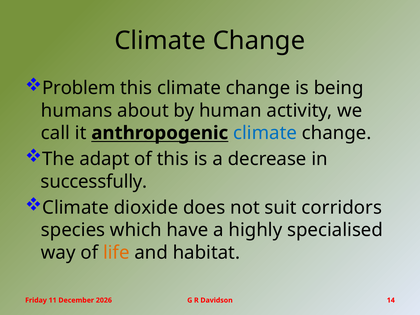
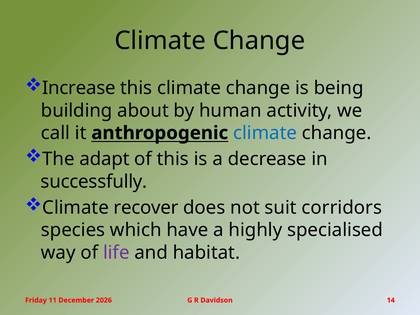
Problem: Problem -> Increase
humans: humans -> building
dioxide: dioxide -> recover
life colour: orange -> purple
